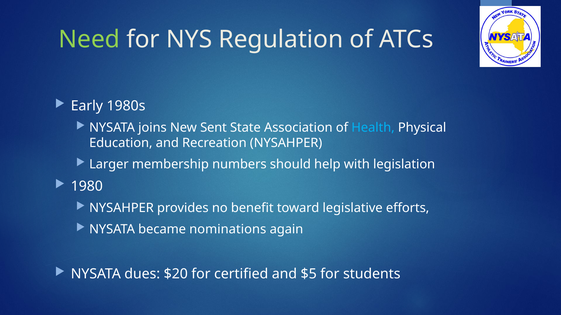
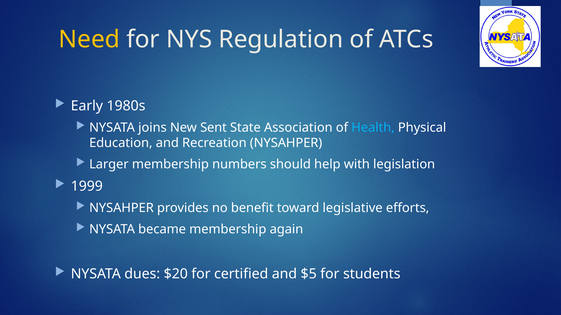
Need colour: light green -> yellow
1980: 1980 -> 1999
became nominations: nominations -> membership
